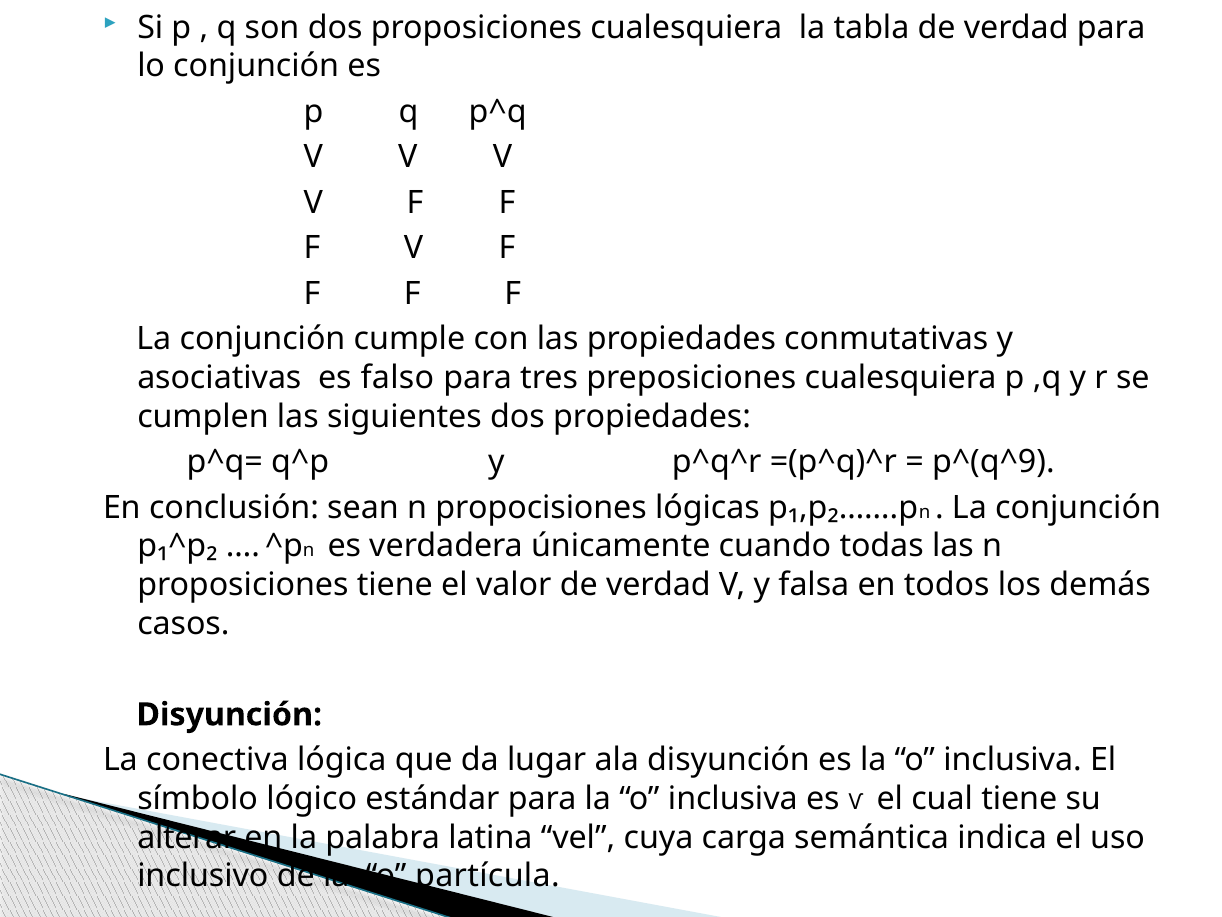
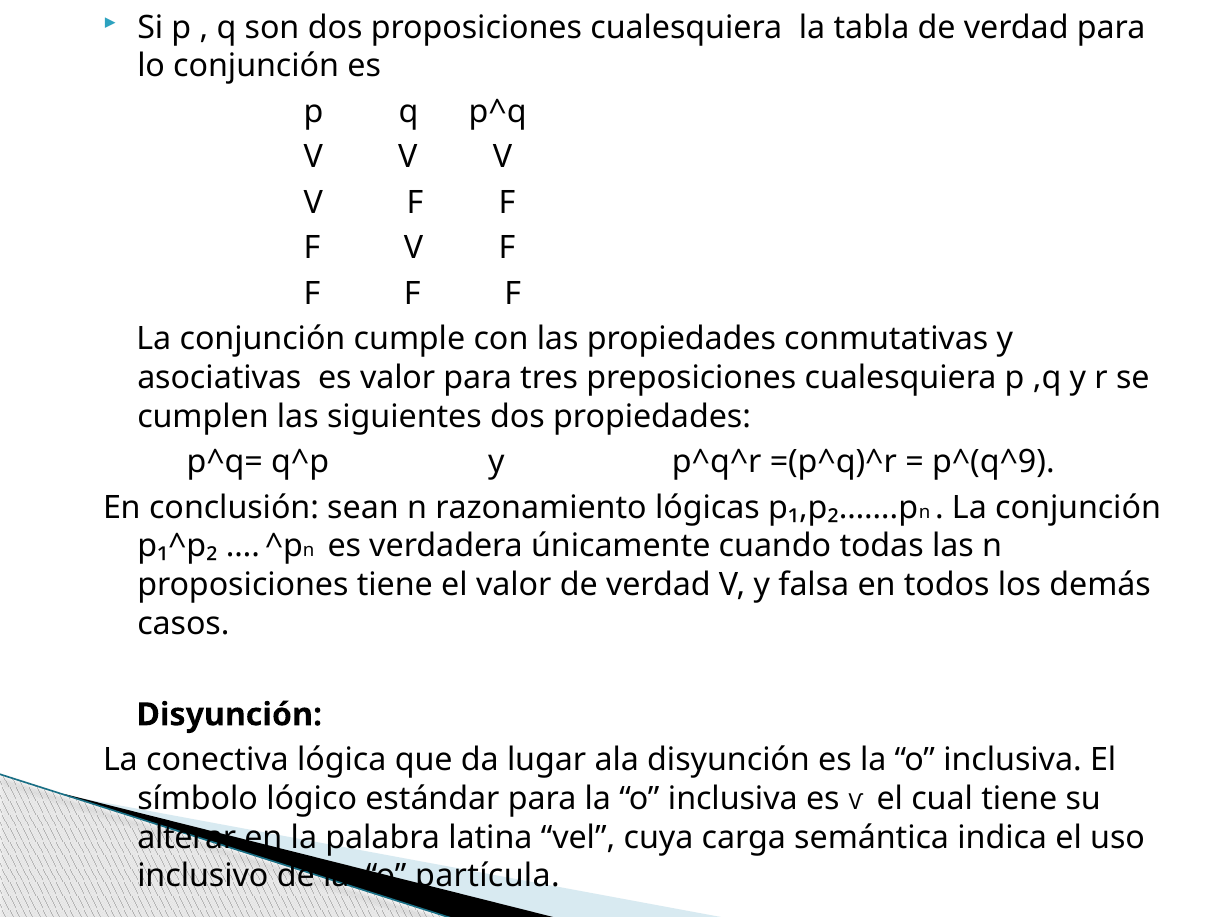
es falso: falso -> valor
propocisiones: propocisiones -> razonamiento
